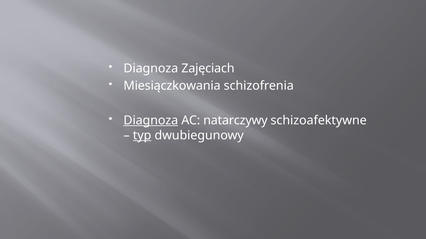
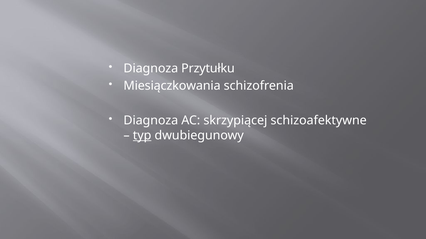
Zajęciach: Zajęciach -> Przytułku
Diagnoza at (151, 121) underline: present -> none
natarczywy: natarczywy -> skrzypiącej
